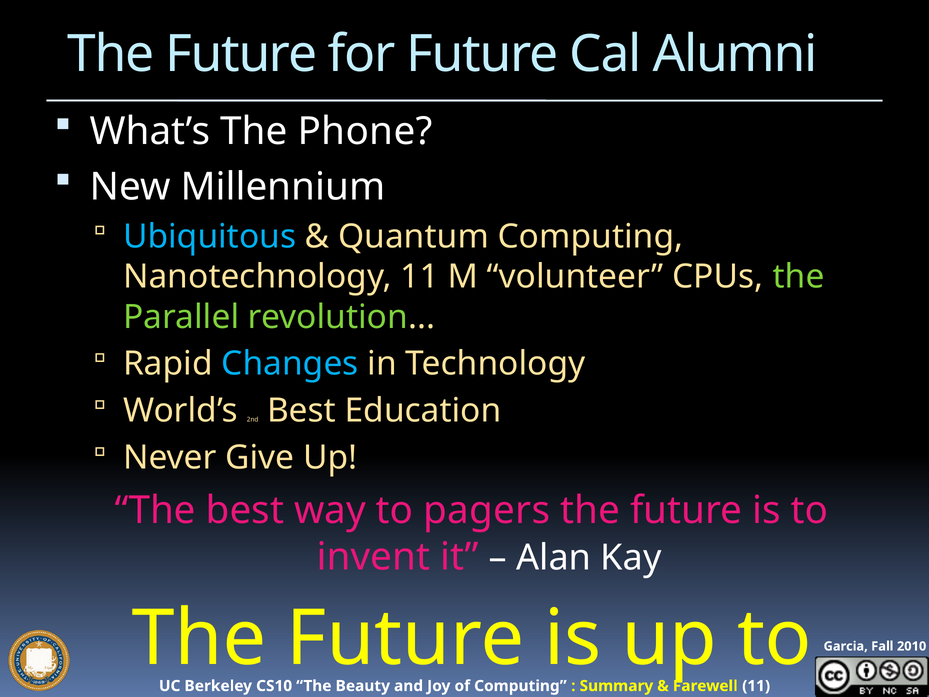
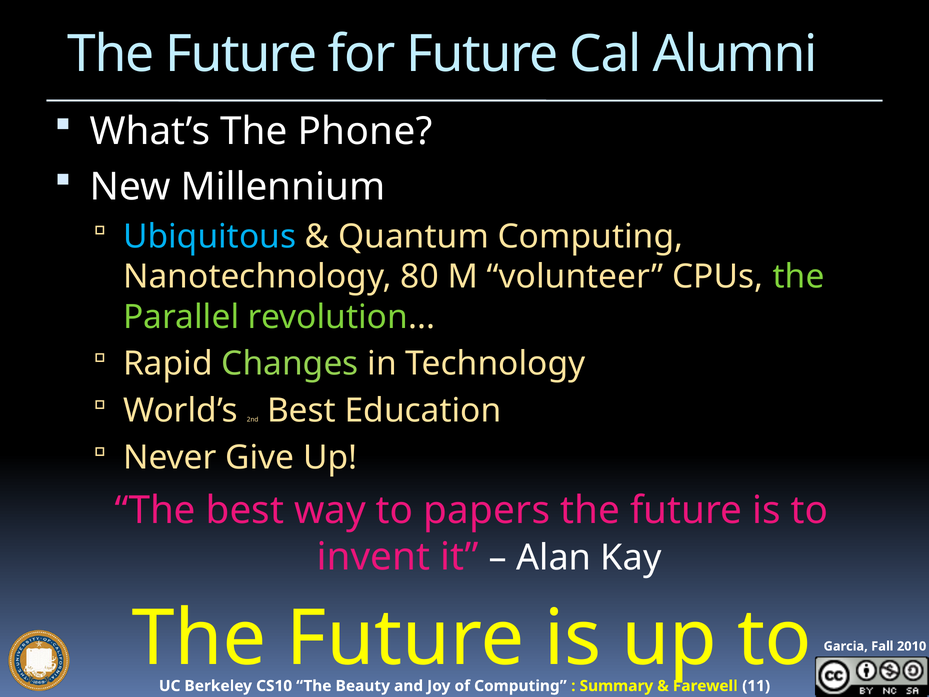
Nanotechnology 11: 11 -> 80
Changes colour: light blue -> light green
pagers: pagers -> papers
